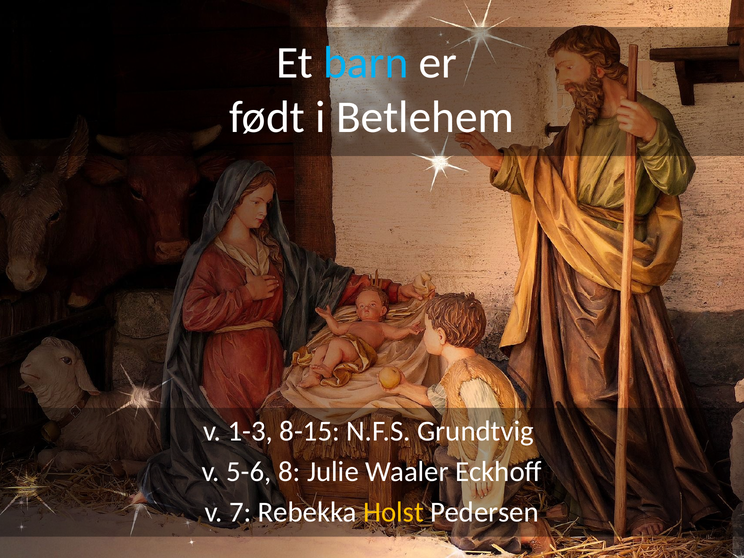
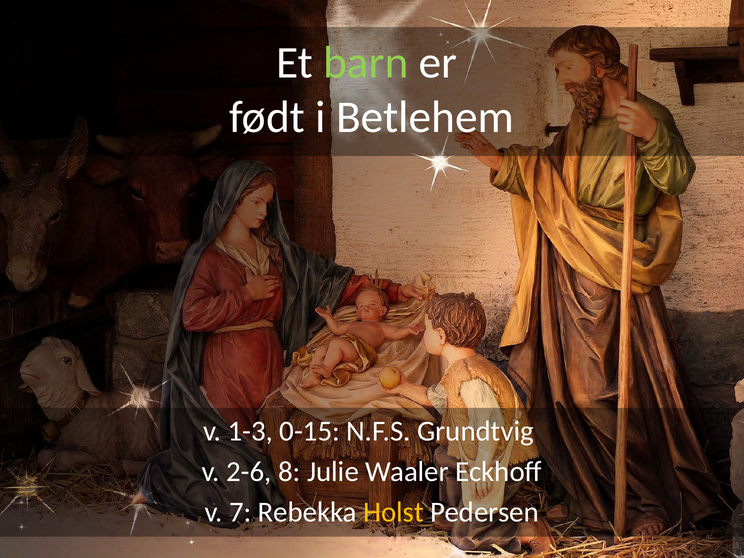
barn colour: light blue -> light green
8-15: 8-15 -> 0-15
5-6: 5-6 -> 2-6
